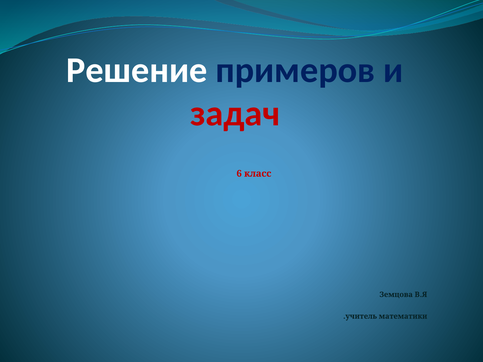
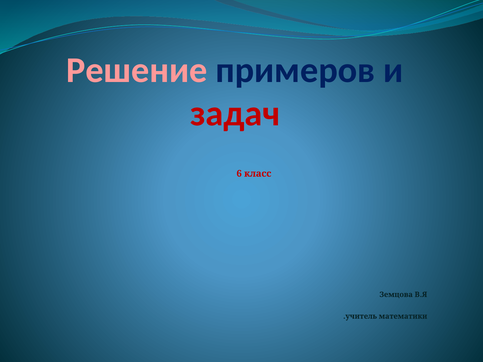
Решение colour: white -> pink
